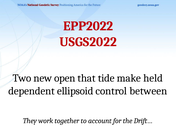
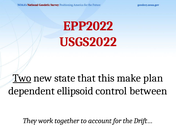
Two underline: none -> present
open: open -> state
tide: tide -> this
held: held -> plan
